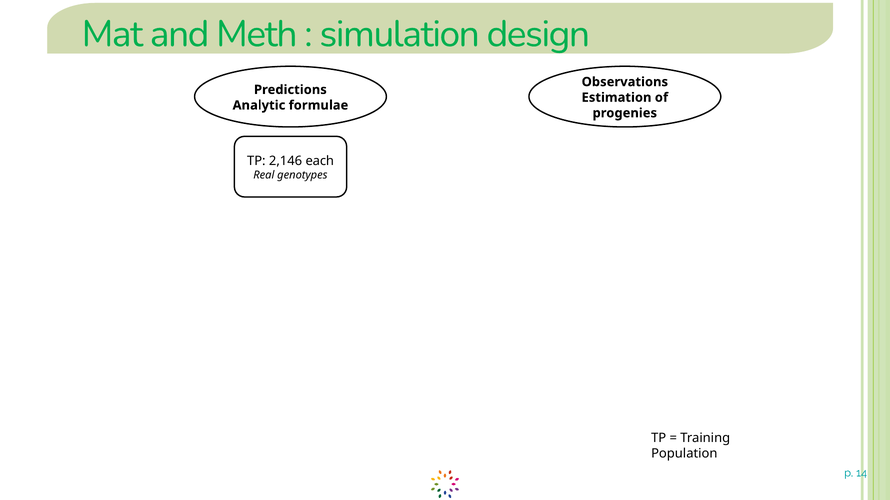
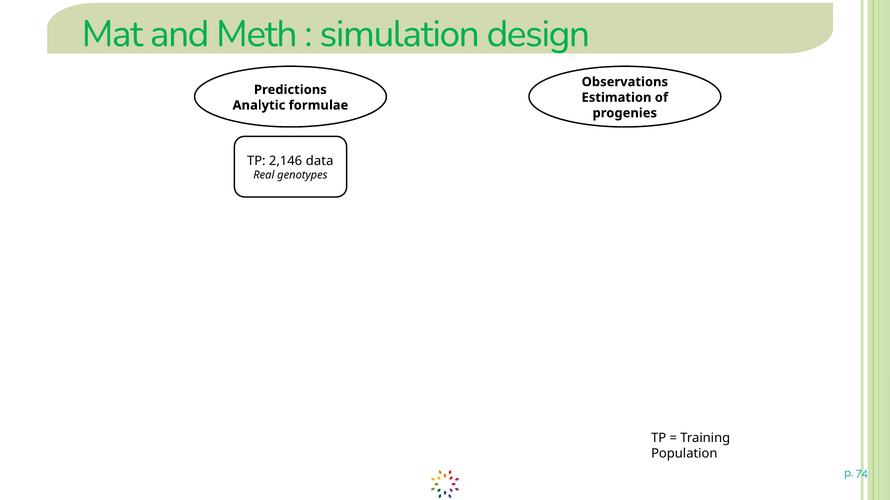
each: each -> data
14: 14 -> 74
